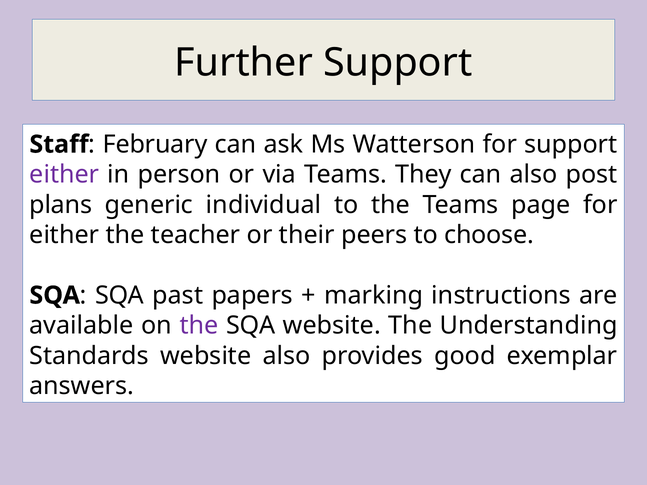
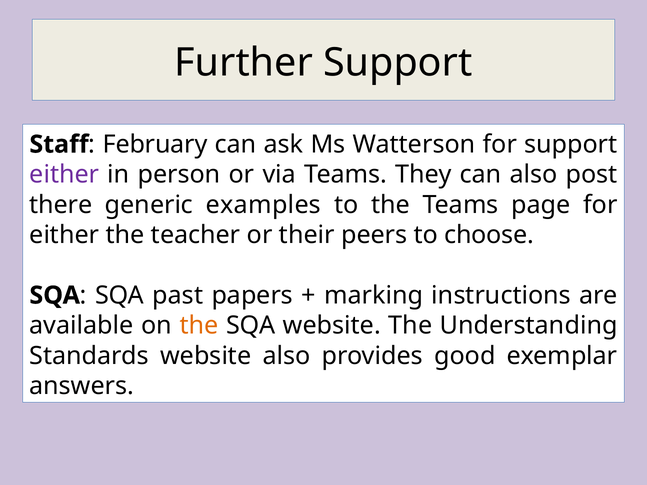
plans: plans -> there
individual: individual -> examples
the at (199, 326) colour: purple -> orange
